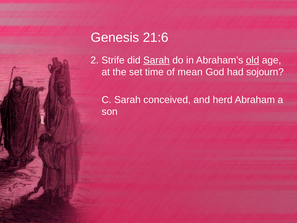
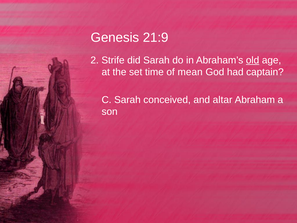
21:6: 21:6 -> 21:9
Sarah at (156, 60) underline: present -> none
sojourn: sojourn -> captain
herd: herd -> altar
